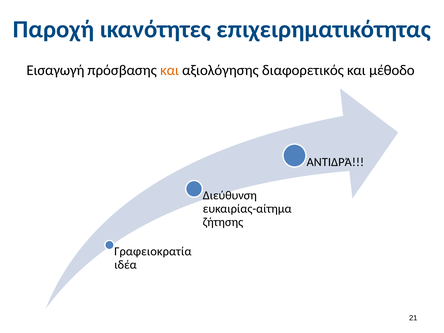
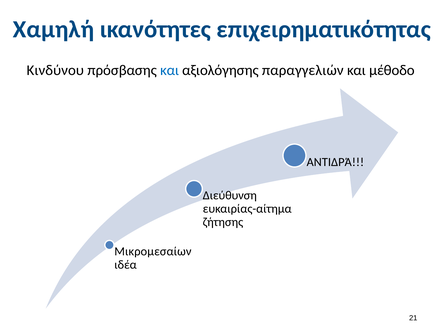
Παροχή: Παροχή -> Χαμηλή
Εισαγωγή: Εισαγωγή -> Κινδύνου
και at (170, 70) colour: orange -> blue
διαφορετικός: διαφορετικός -> παραγγελιών
Γραφειοκρατία: Γραφειοκρατία -> Μικρομεσαίων
